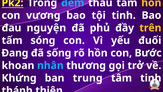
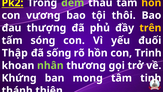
đêm colour: light blue -> light green
tội tinh: tinh -> thôi
nguyện: nguyện -> thượng
Đang: Đang -> Thập
Bước: Bước -> Trinh
nhân colour: light blue -> light green
trung: trung -> mong
